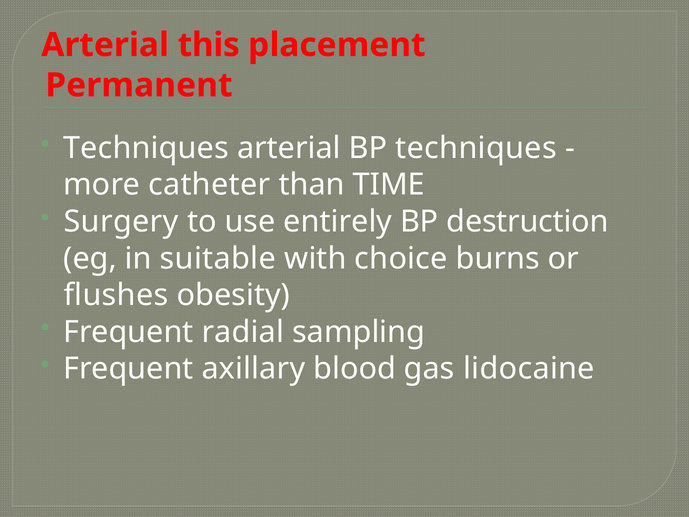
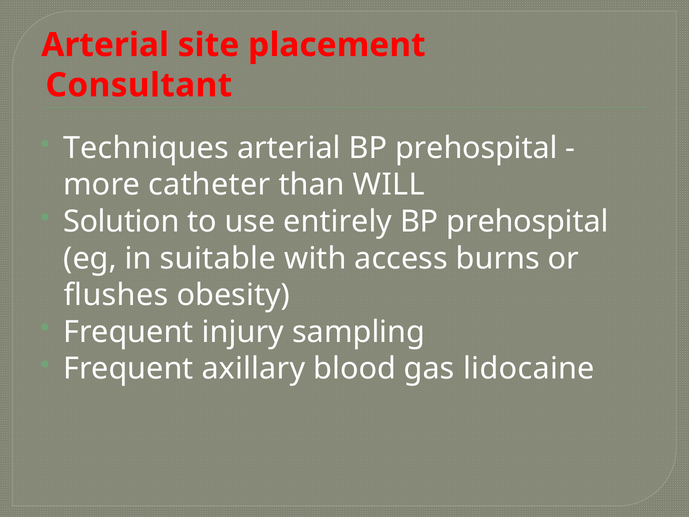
this: this -> site
Permanent: Permanent -> Consultant
arterial BP techniques: techniques -> prehospital
TIME: TIME -> WILL
Surgery: Surgery -> Solution
destruction at (528, 222): destruction -> prehospital
choice: choice -> access
radial: radial -> injury
